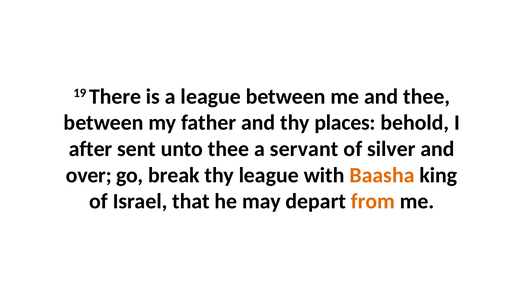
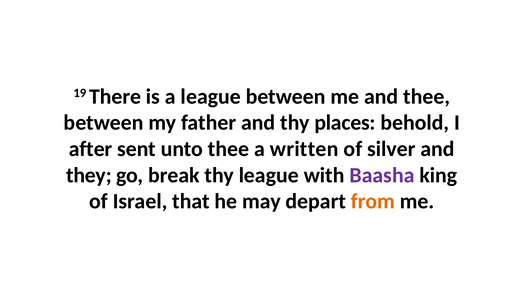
servant: servant -> written
over: over -> they
Baasha colour: orange -> purple
